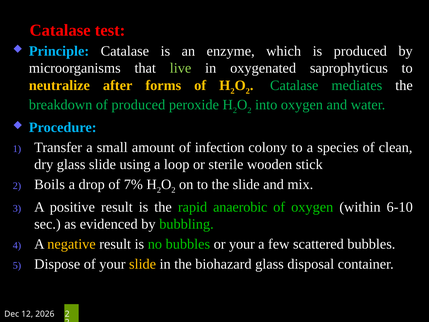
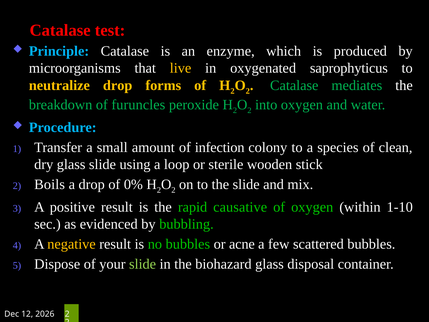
live colour: light green -> yellow
neutralize after: after -> drop
of produced: produced -> furuncles
7%: 7% -> 0%
anaerobic: anaerobic -> causative
6-10: 6-10 -> 1-10
or your: your -> acne
slide at (143, 264) colour: yellow -> light green
